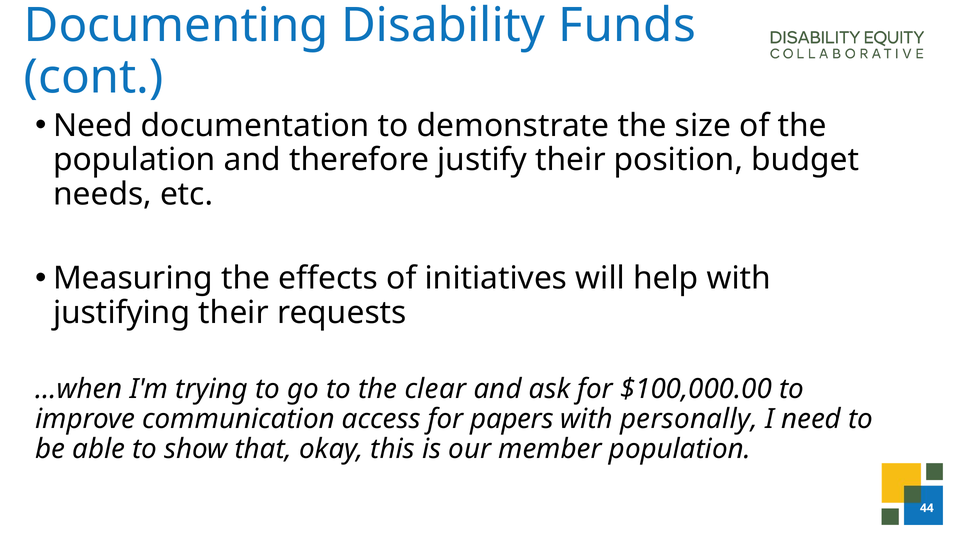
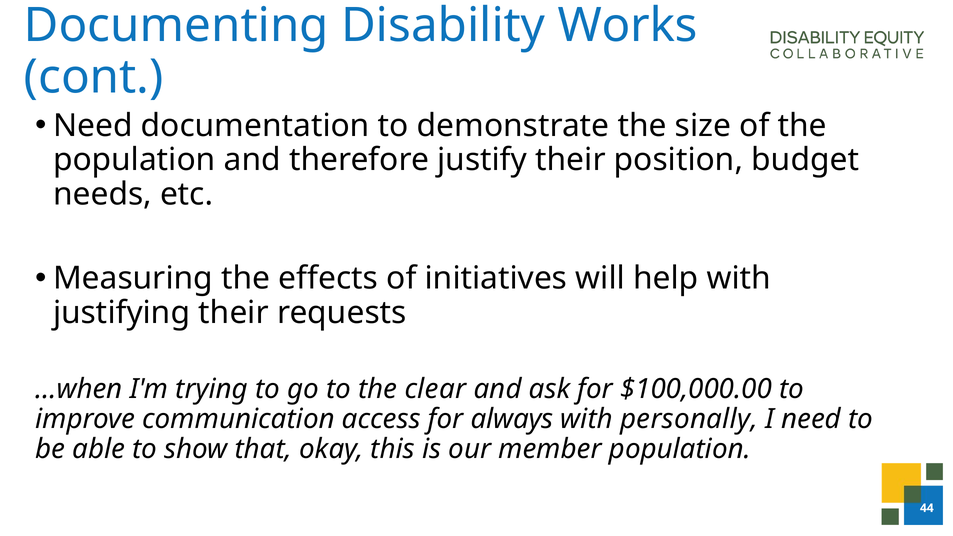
Funds: Funds -> Works
papers: papers -> always
